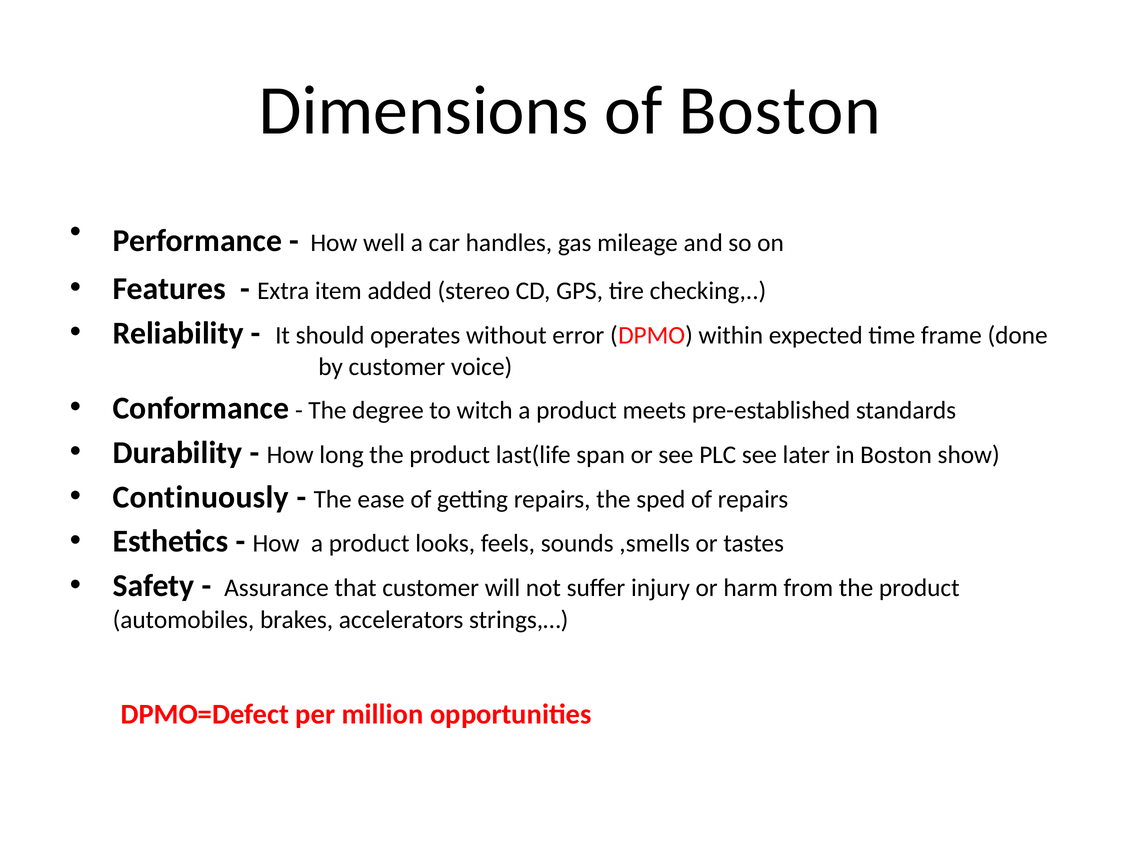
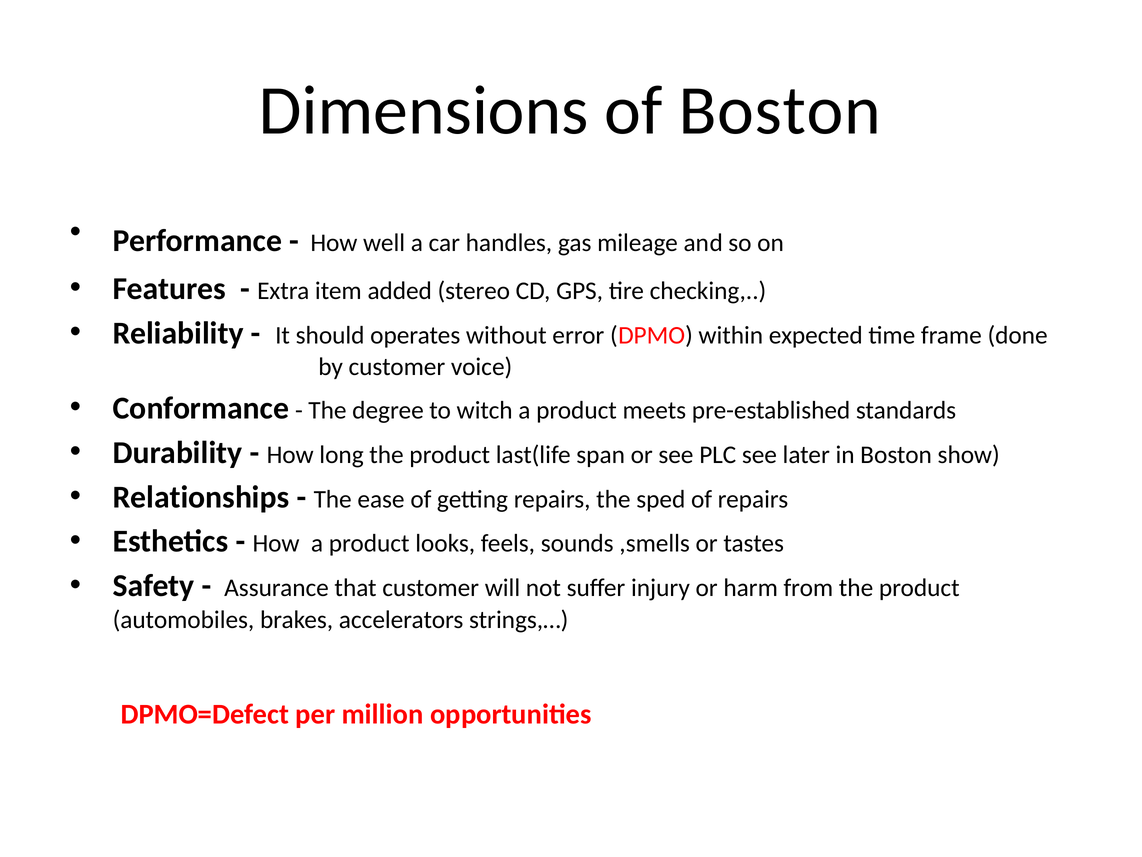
Continuously: Continuously -> Relationships
